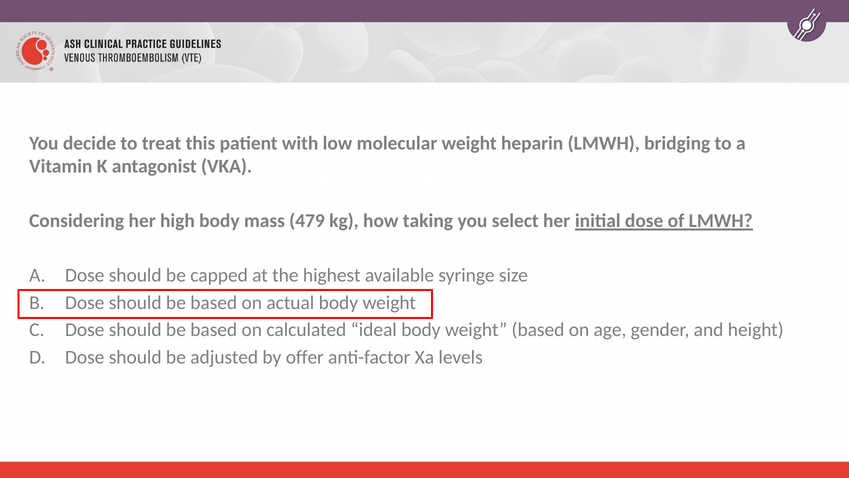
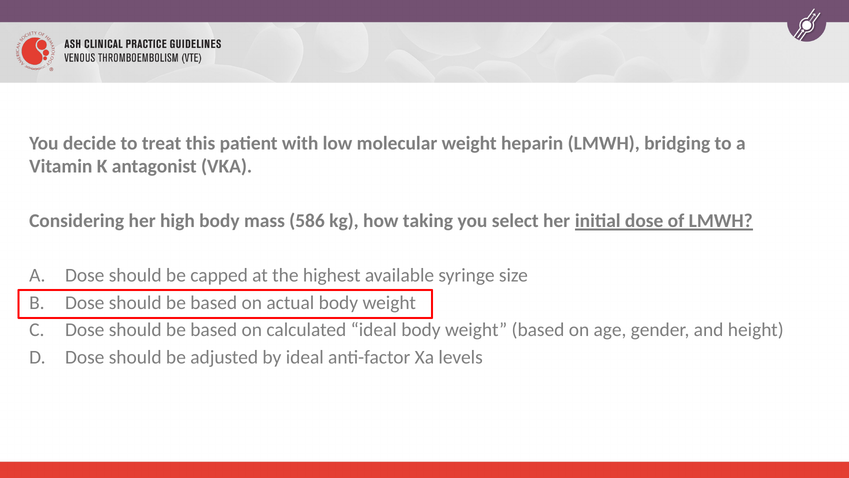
479: 479 -> 586
by offer: offer -> ideal
